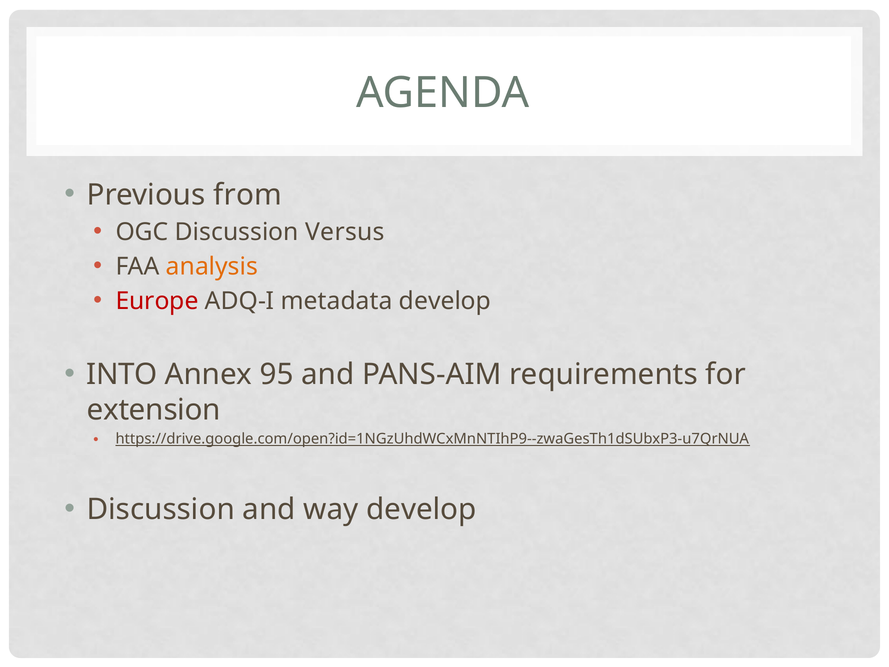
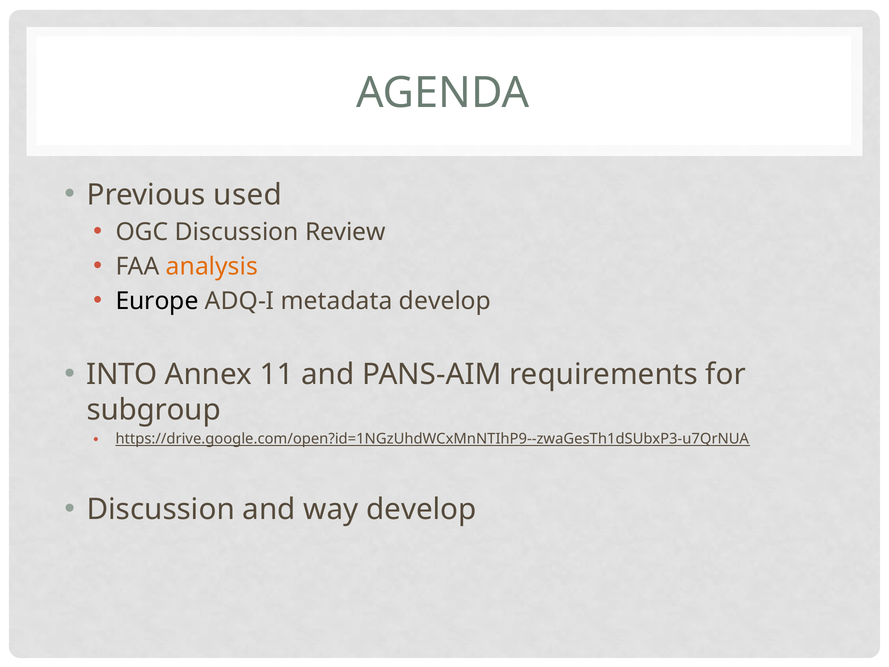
from: from -> used
Versus: Versus -> Review
Europe colour: red -> black
95: 95 -> 11
extension: extension -> subgroup
